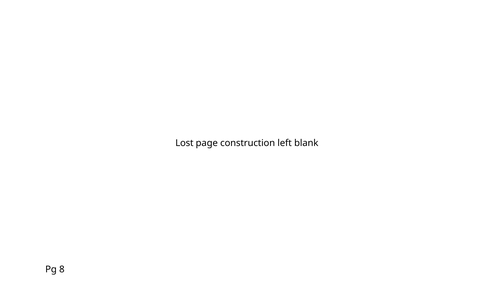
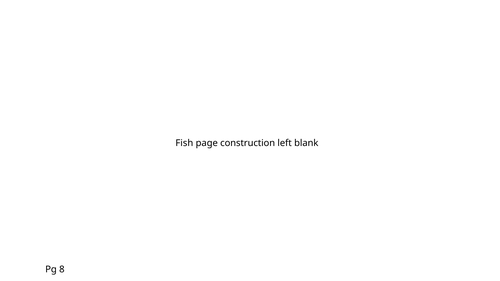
Lost: Lost -> Fish
